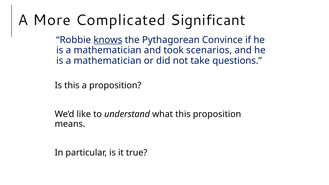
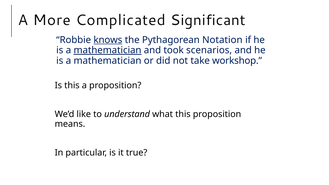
Convince: Convince -> Notation
mathematician at (108, 50) underline: none -> present
questions: questions -> workshop
